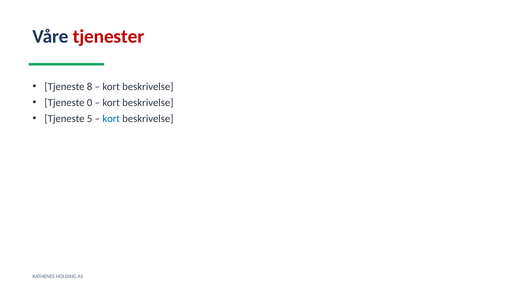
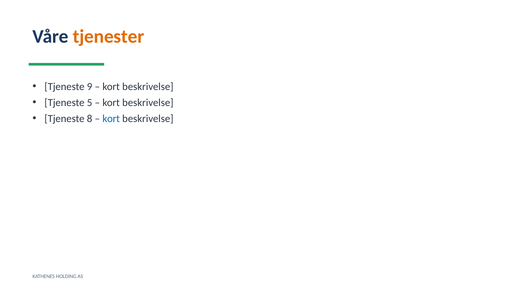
tjenester colour: red -> orange
8: 8 -> 9
0: 0 -> 5
5: 5 -> 8
